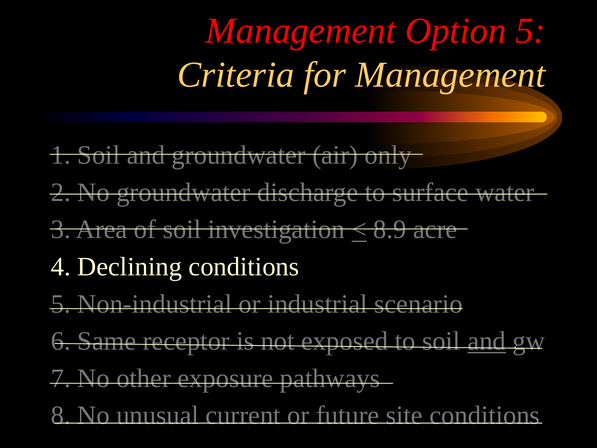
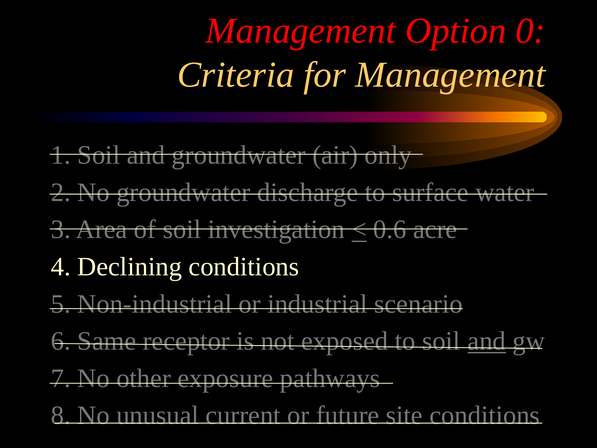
Option 5: 5 -> 0
8.9: 8.9 -> 0.6
